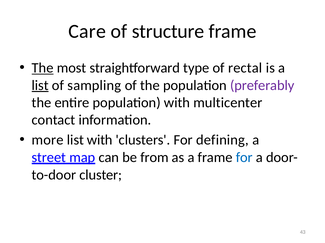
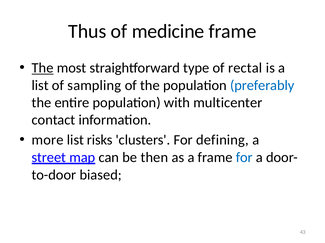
Care: Care -> Thus
structure: structure -> medicine
list at (40, 86) underline: present -> none
preferably colour: purple -> blue
list with: with -> risks
from: from -> then
cluster: cluster -> biased
